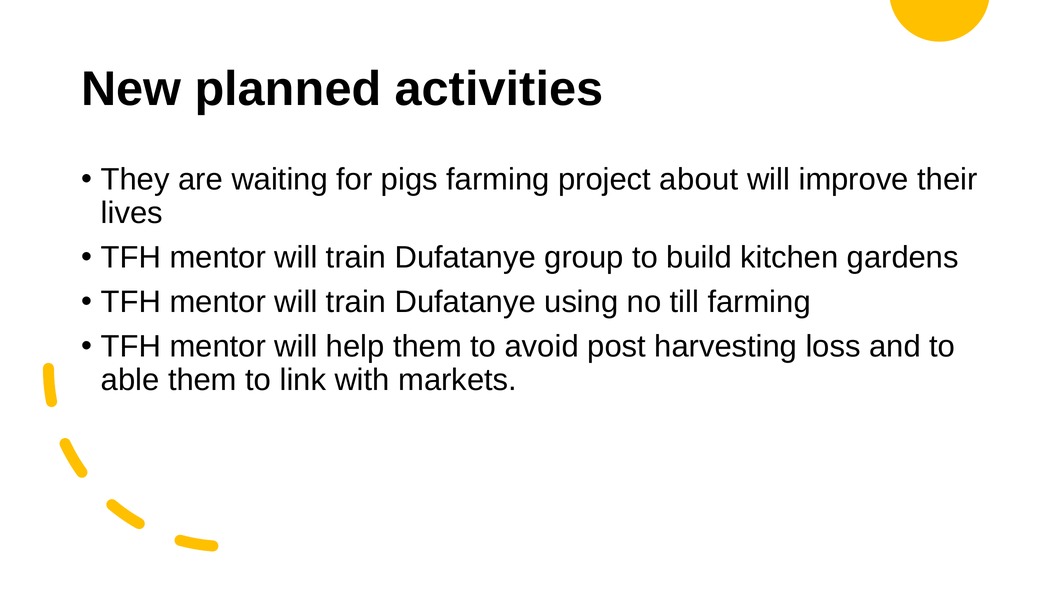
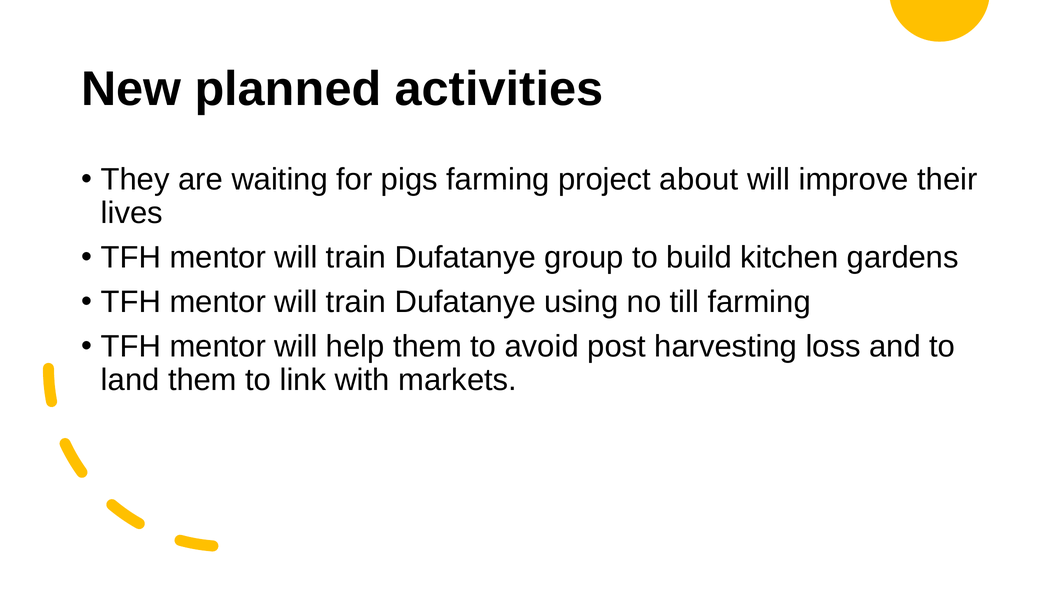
able: able -> land
